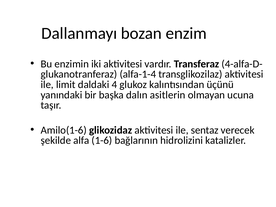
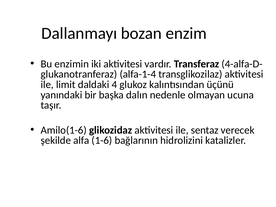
asitlerin: asitlerin -> nedenle
